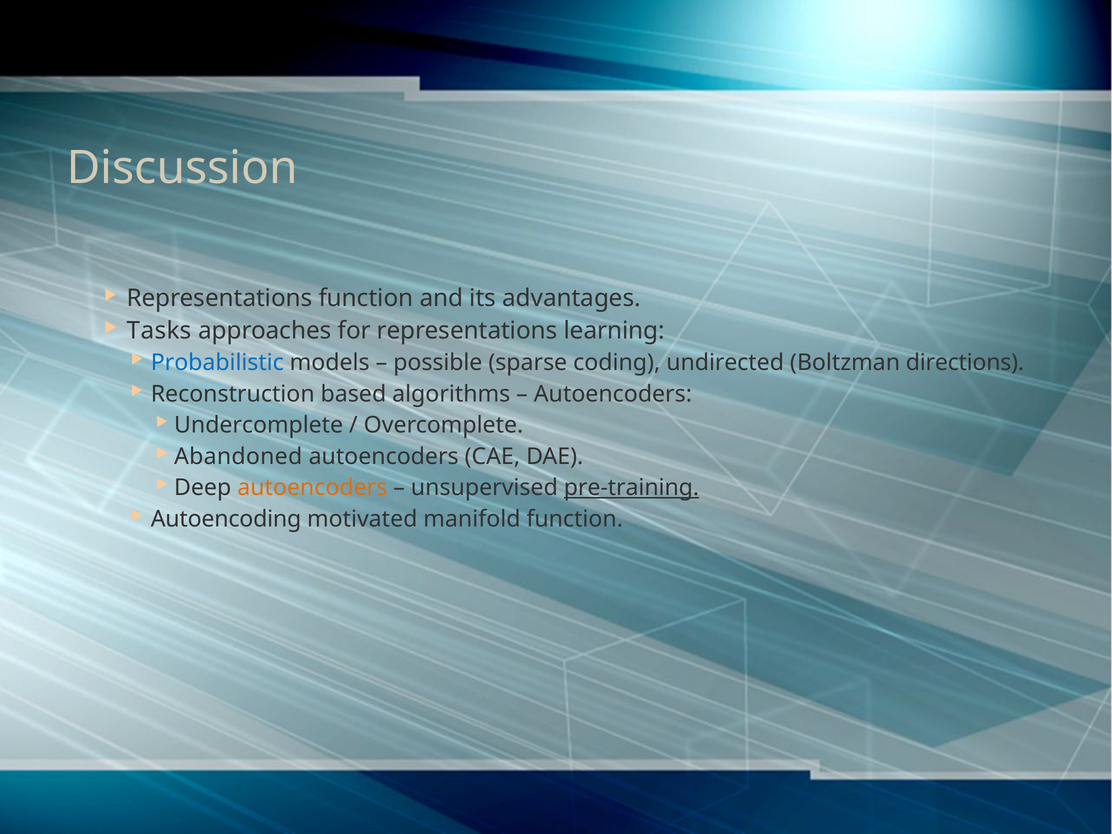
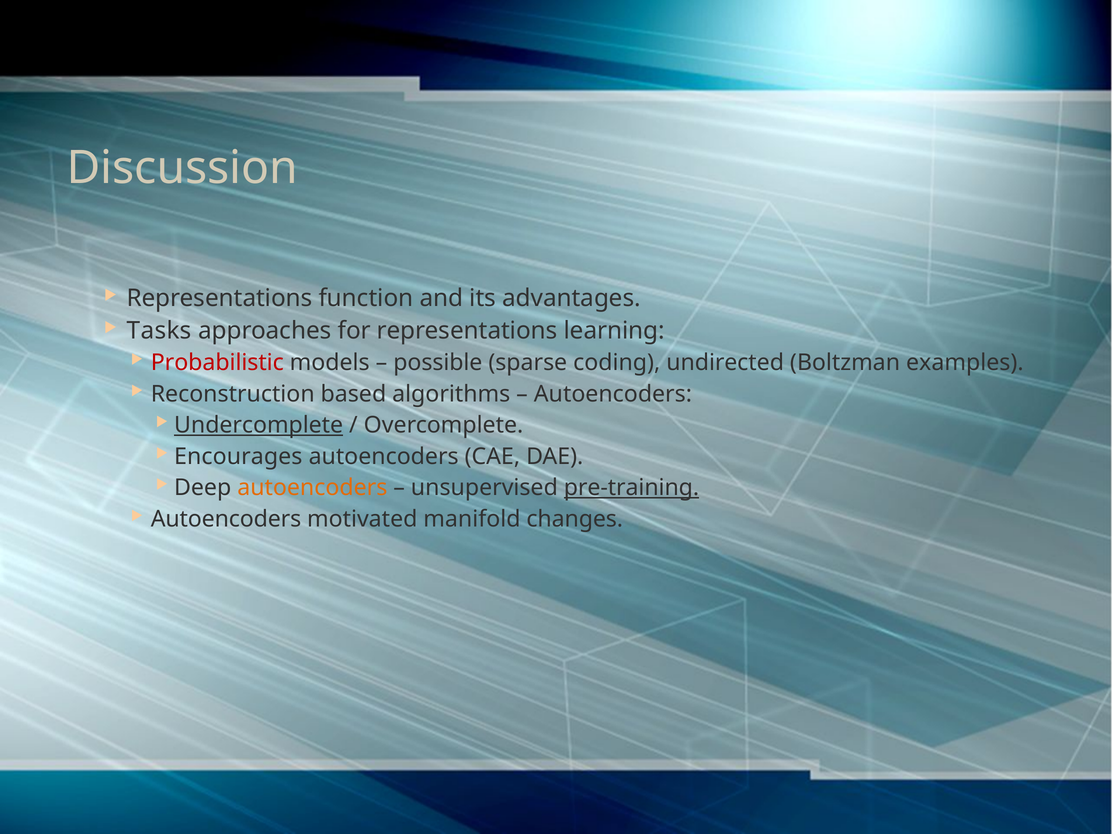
Probabilistic colour: blue -> red
directions: directions -> examples
Undercomplete underline: none -> present
Abandoned: Abandoned -> Encourages
Autoencoding at (226, 519): Autoencoding -> Autoencoders
manifold function: function -> changes
